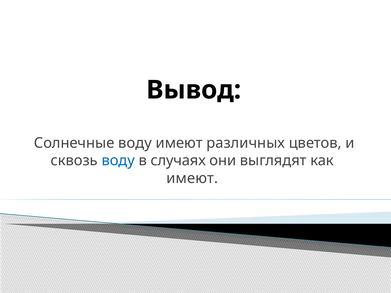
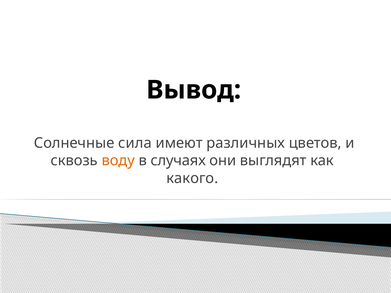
Солнечные воду: воду -> сила
воду at (118, 161) colour: blue -> orange
имеют at (192, 178): имеют -> какого
